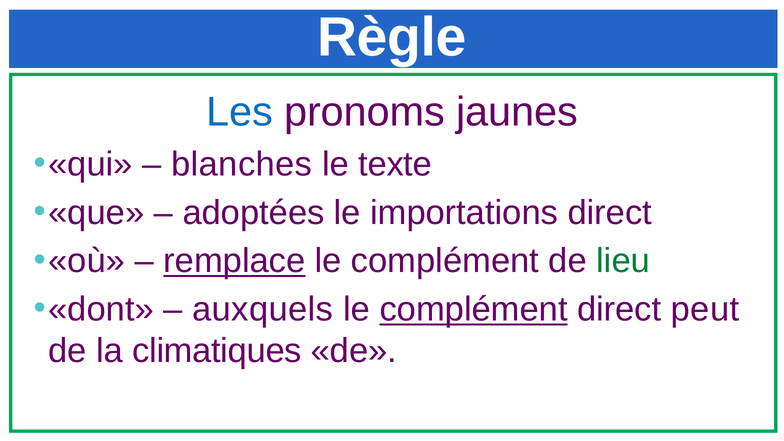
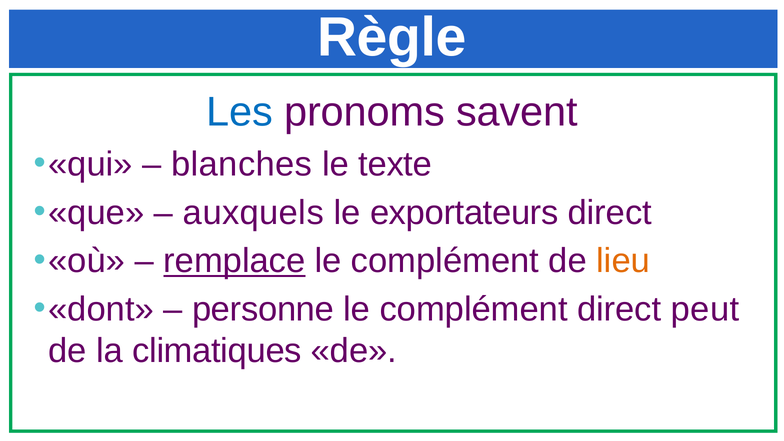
jaunes: jaunes -> savent
adoptées: adoptées -> auxquels
importations: importations -> exportateurs
lieu colour: green -> orange
auxquels: auxquels -> personne
complément at (474, 310) underline: present -> none
